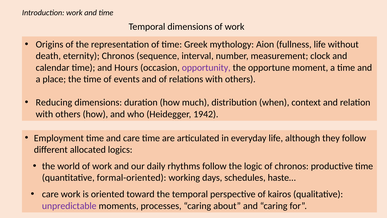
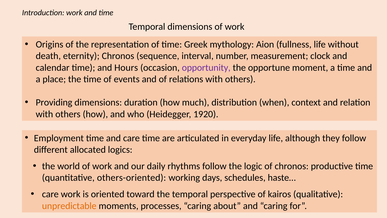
Reducing: Reducing -> Providing
1942: 1942 -> 1920
formal-oriented: formal-oriented -> others-oriented
unpredictable colour: purple -> orange
